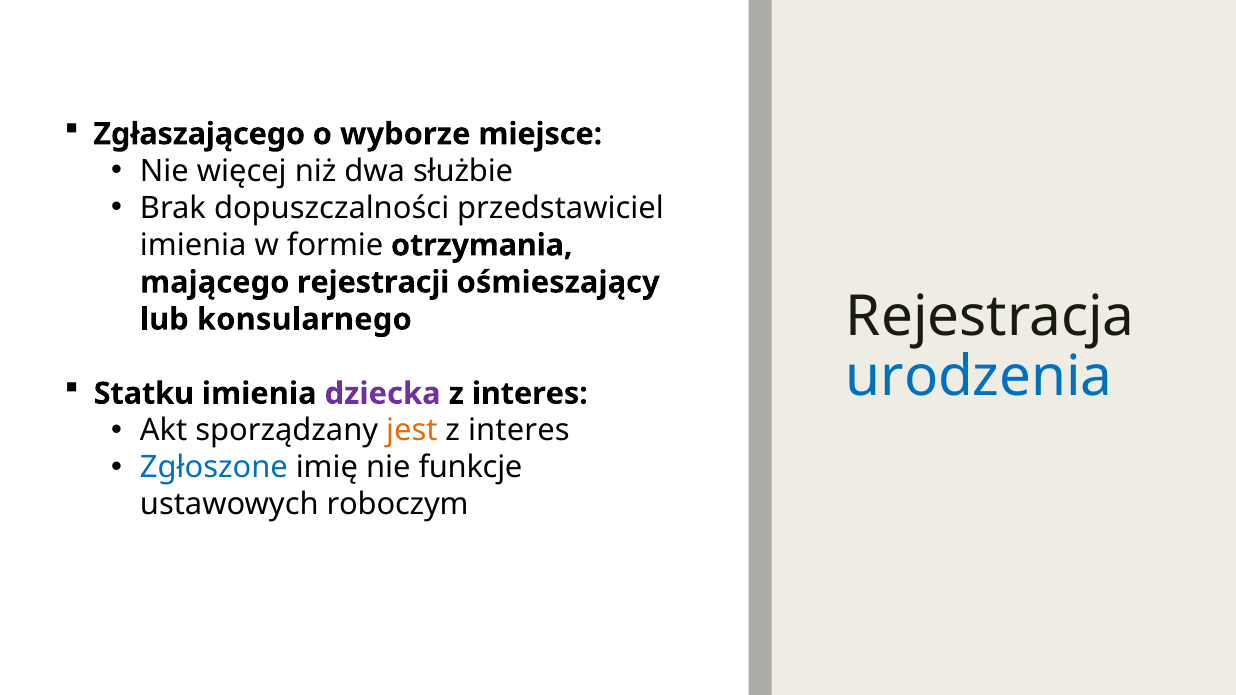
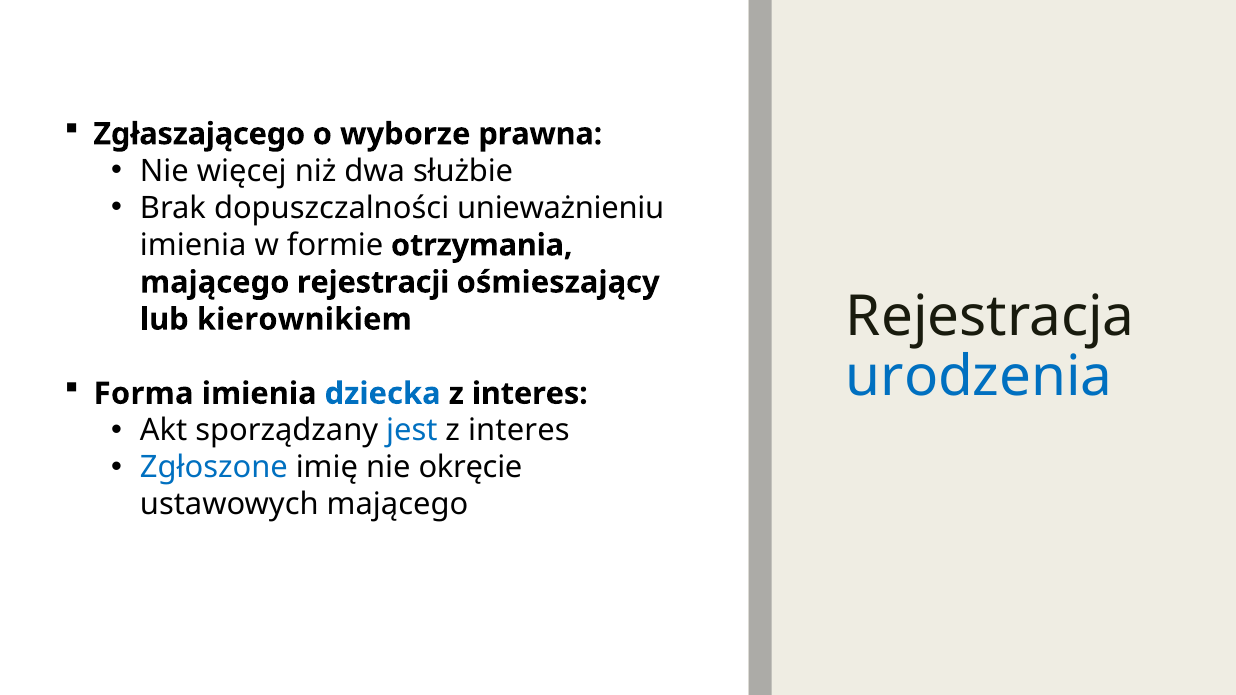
miejsce: miejsce -> prawna
przedstawiciel: przedstawiciel -> unieważnieniu
konsularnego: konsularnego -> kierownikiem
Statku: Statku -> Forma
dziecka colour: purple -> blue
jest colour: orange -> blue
funkcje: funkcje -> okręcie
ustawowych roboczym: roboczym -> mającego
